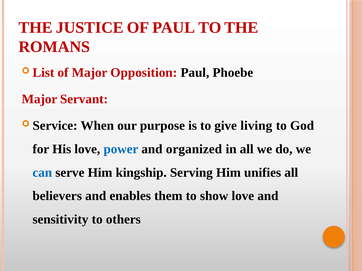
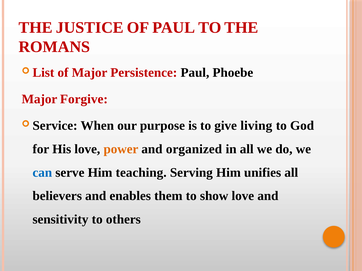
Opposition: Opposition -> Persistence
Servant: Servant -> Forgive
power colour: blue -> orange
kingship: kingship -> teaching
